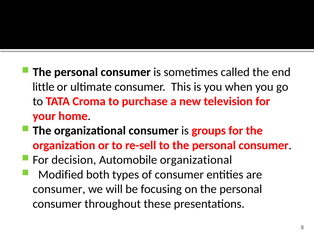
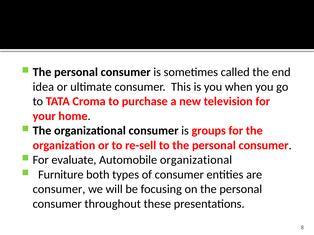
little: little -> idea
decision: decision -> evaluate
Modified: Modified -> Furniture
